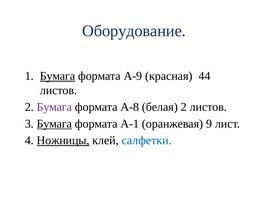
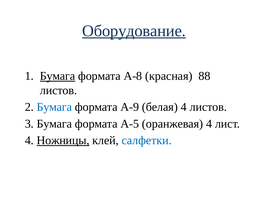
Оборудование underline: none -> present
А-9: А-9 -> А-8
44: 44 -> 88
Бумага at (54, 107) colour: purple -> blue
А-8: А-8 -> А-9
белая 2: 2 -> 4
Бумага at (54, 124) underline: present -> none
А-1: А-1 -> А-5
оранжевая 9: 9 -> 4
